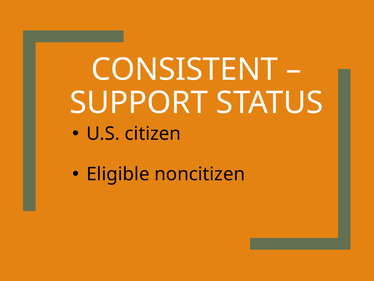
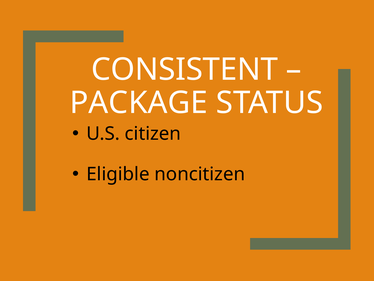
SUPPORT: SUPPORT -> PACKAGE
